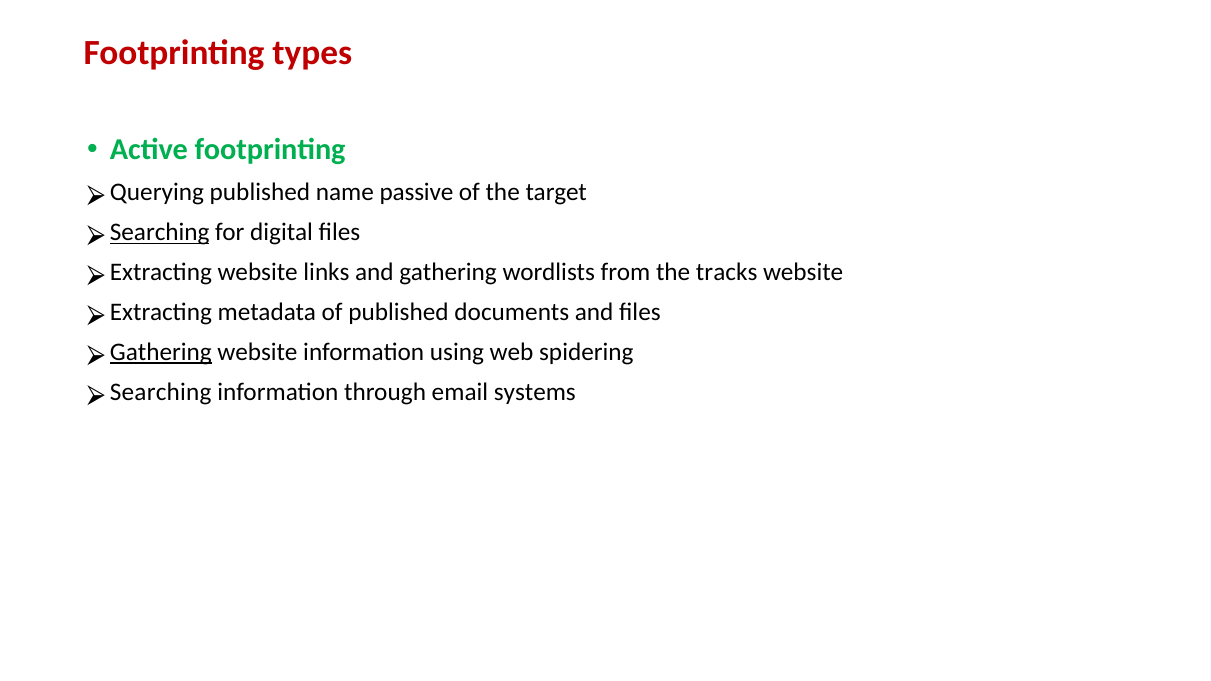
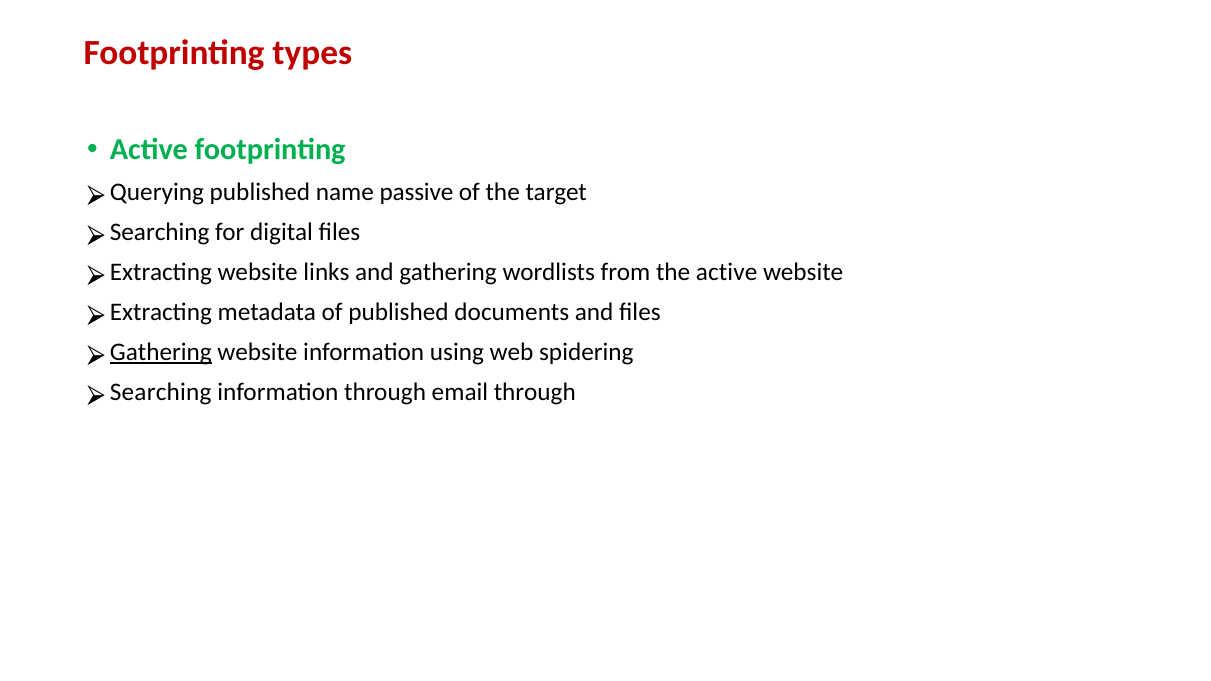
Searching at (160, 232) underline: present -> none
the tracks: tracks -> active
email systems: systems -> through
